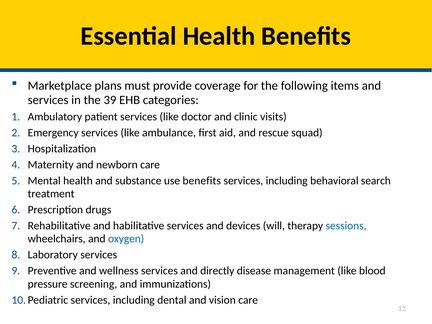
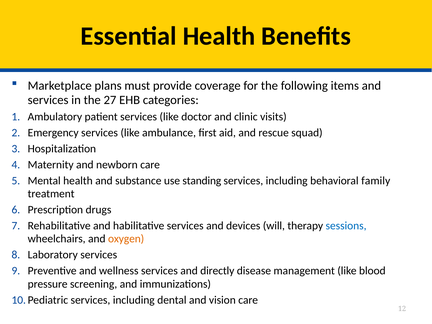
39: 39 -> 27
use benefits: benefits -> standing
search: search -> family
oxygen colour: blue -> orange
